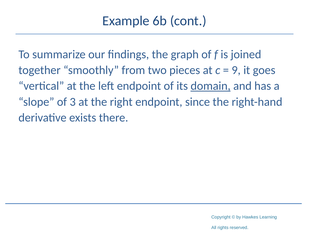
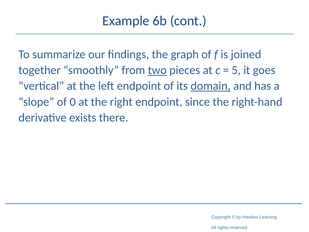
two underline: none -> present
9: 9 -> 5
3: 3 -> 0
